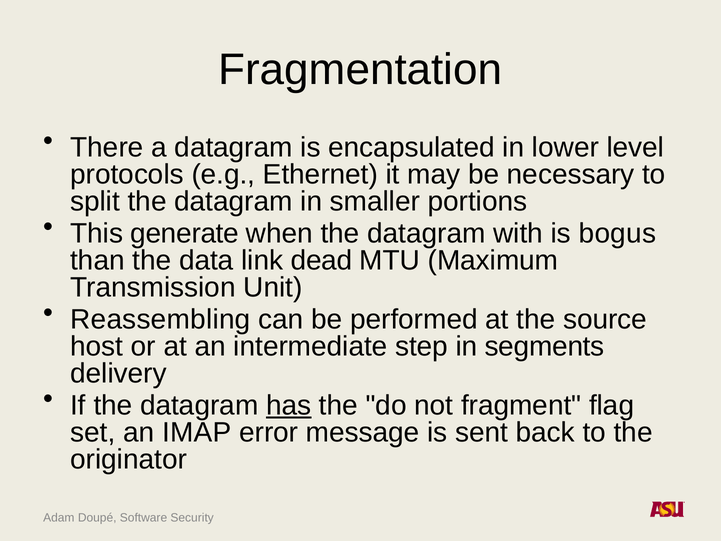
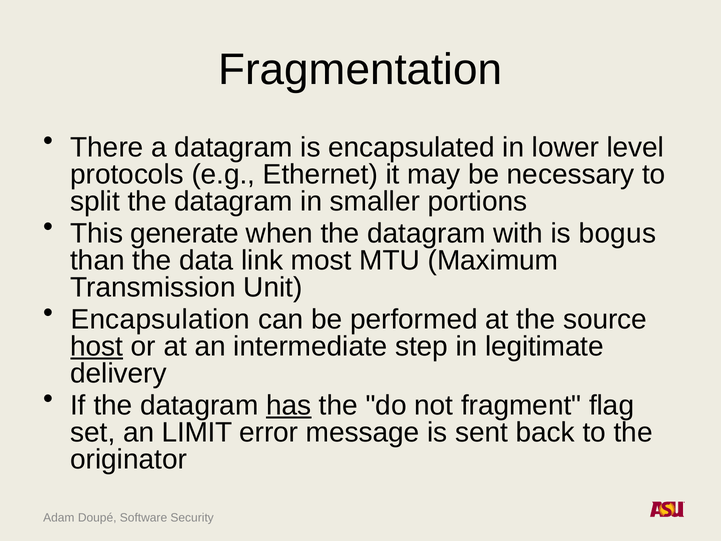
dead: dead -> most
Reassembling: Reassembling -> Encapsulation
host underline: none -> present
segments: segments -> legitimate
IMAP: IMAP -> LIMIT
